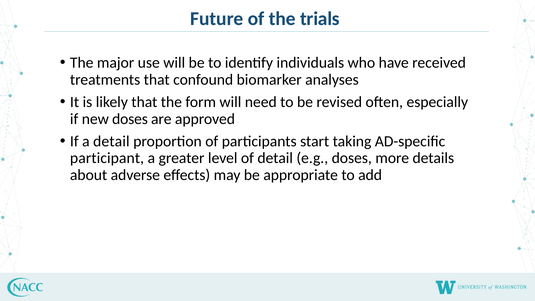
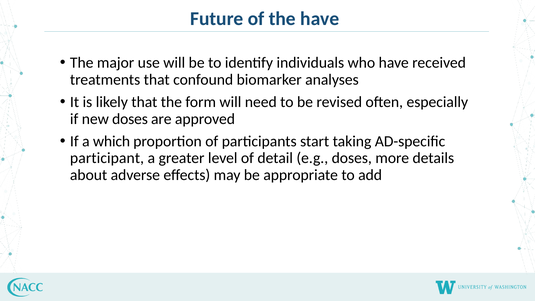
the trials: trials -> have
a detail: detail -> which
